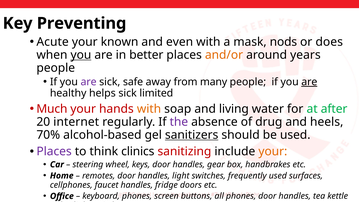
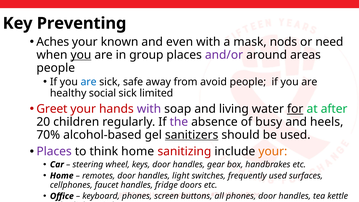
Acute: Acute -> Aches
does: does -> need
better: better -> group
and/or colour: orange -> purple
years: years -> areas
are at (89, 82) colour: purple -> blue
many: many -> avoid
are at (309, 82) underline: present -> none
helps: helps -> social
Much: Much -> Greet
with at (149, 109) colour: orange -> purple
for underline: none -> present
internet: internet -> children
drug: drug -> busy
think clinics: clinics -> home
